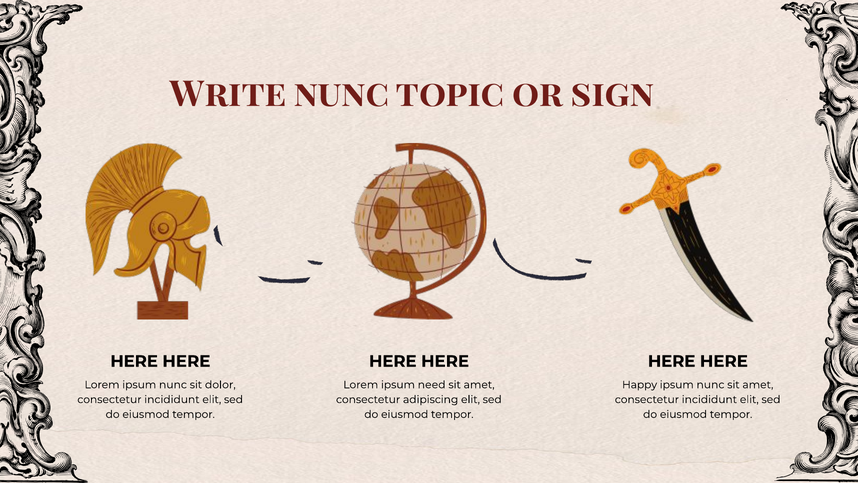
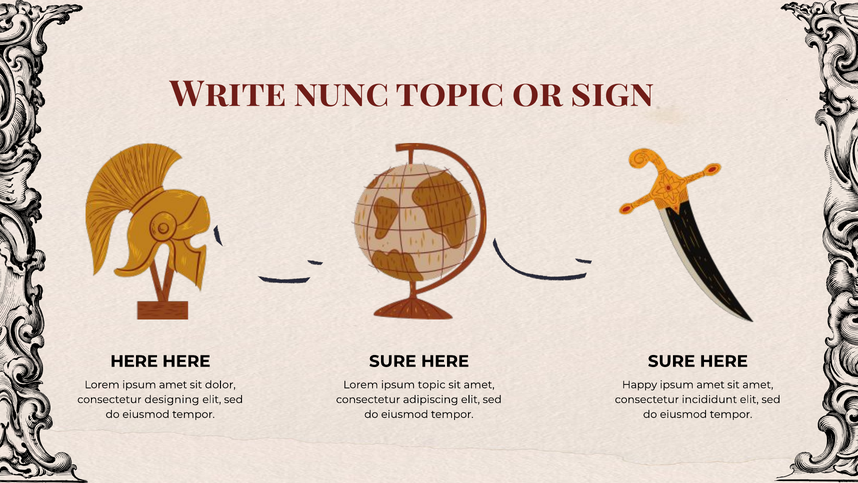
HERE at (393, 361): HERE -> SURE
HERE at (672, 361): HERE -> SURE
nunc at (173, 384): nunc -> amet
ipsum need: need -> topic
nunc at (710, 384): nunc -> amet
incididunt at (172, 399): incididunt -> designing
